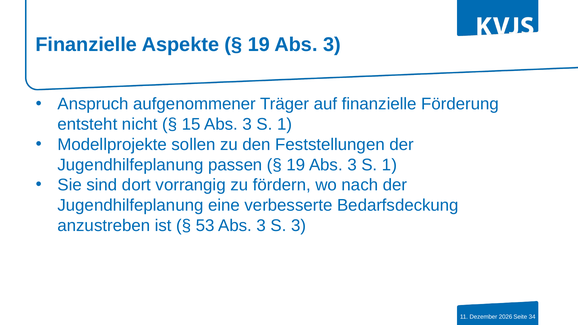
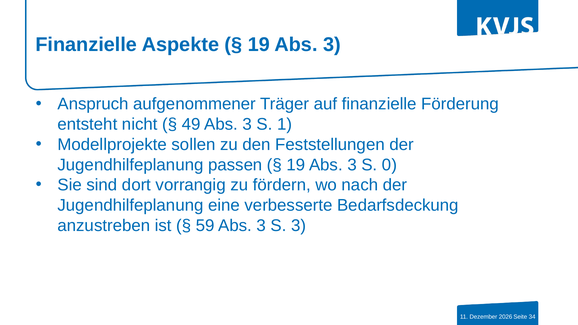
15: 15 -> 49
1 at (389, 165): 1 -> 0
53: 53 -> 59
